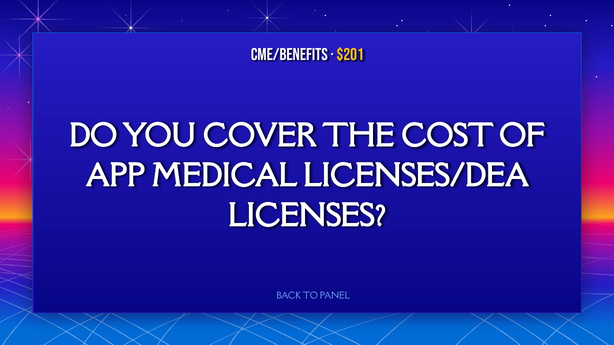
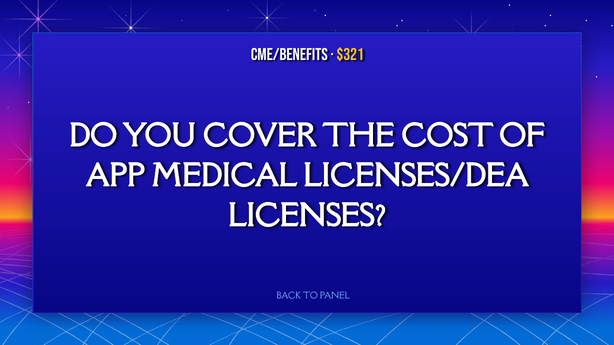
$201: $201 -> $321
